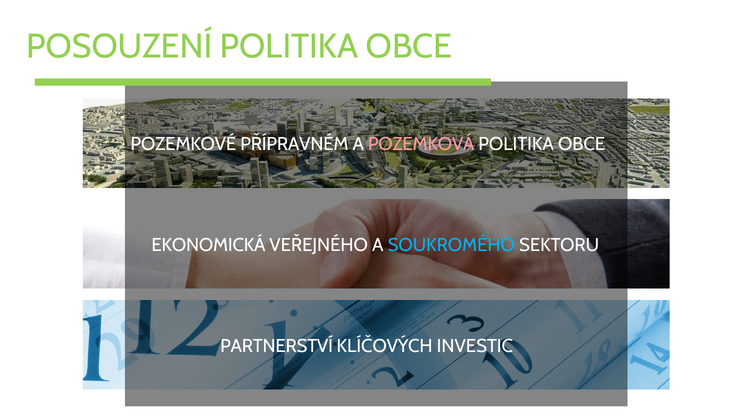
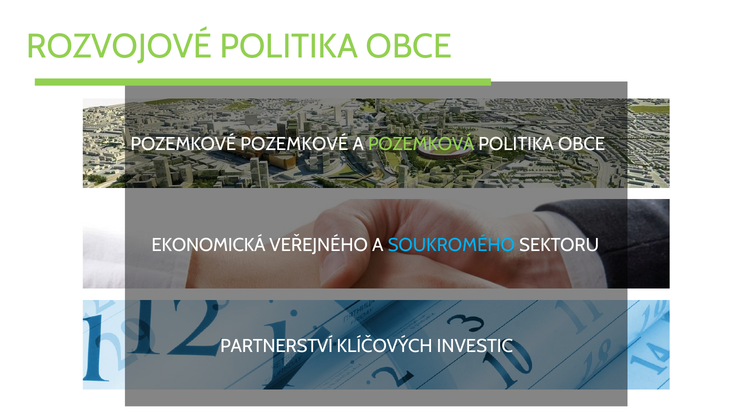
POSOUZENÍ: POSOUZENÍ -> ROZVOJOVÉ
POZEMKOVÉ PŘÍPRAVNÉM: PŘÍPRAVNÉM -> POZEMKOVÉ
POZEMKOVÁ colour: pink -> light green
